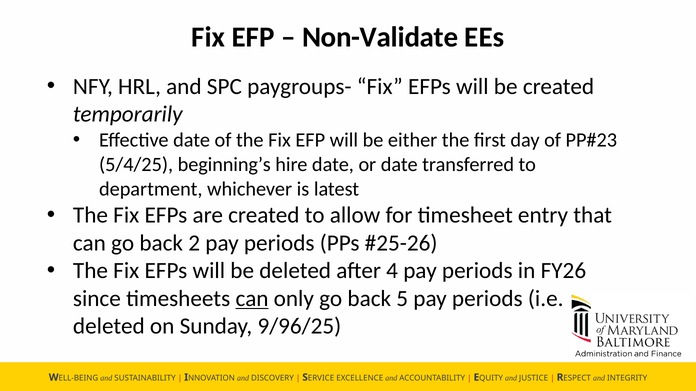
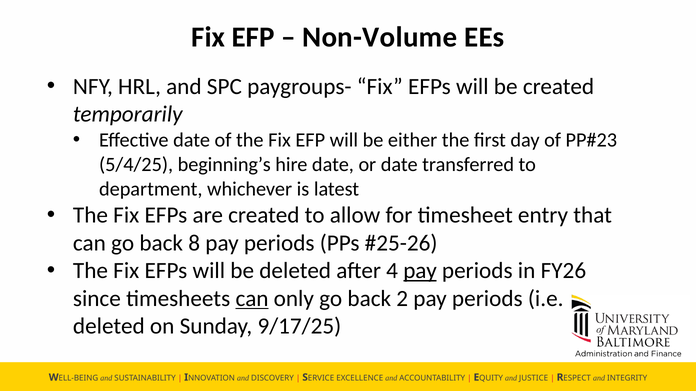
Non-Validate: Non-Validate -> Non-Volume
2: 2 -> 8
pay at (420, 271) underline: none -> present
5: 5 -> 2
9/96/25: 9/96/25 -> 9/17/25
